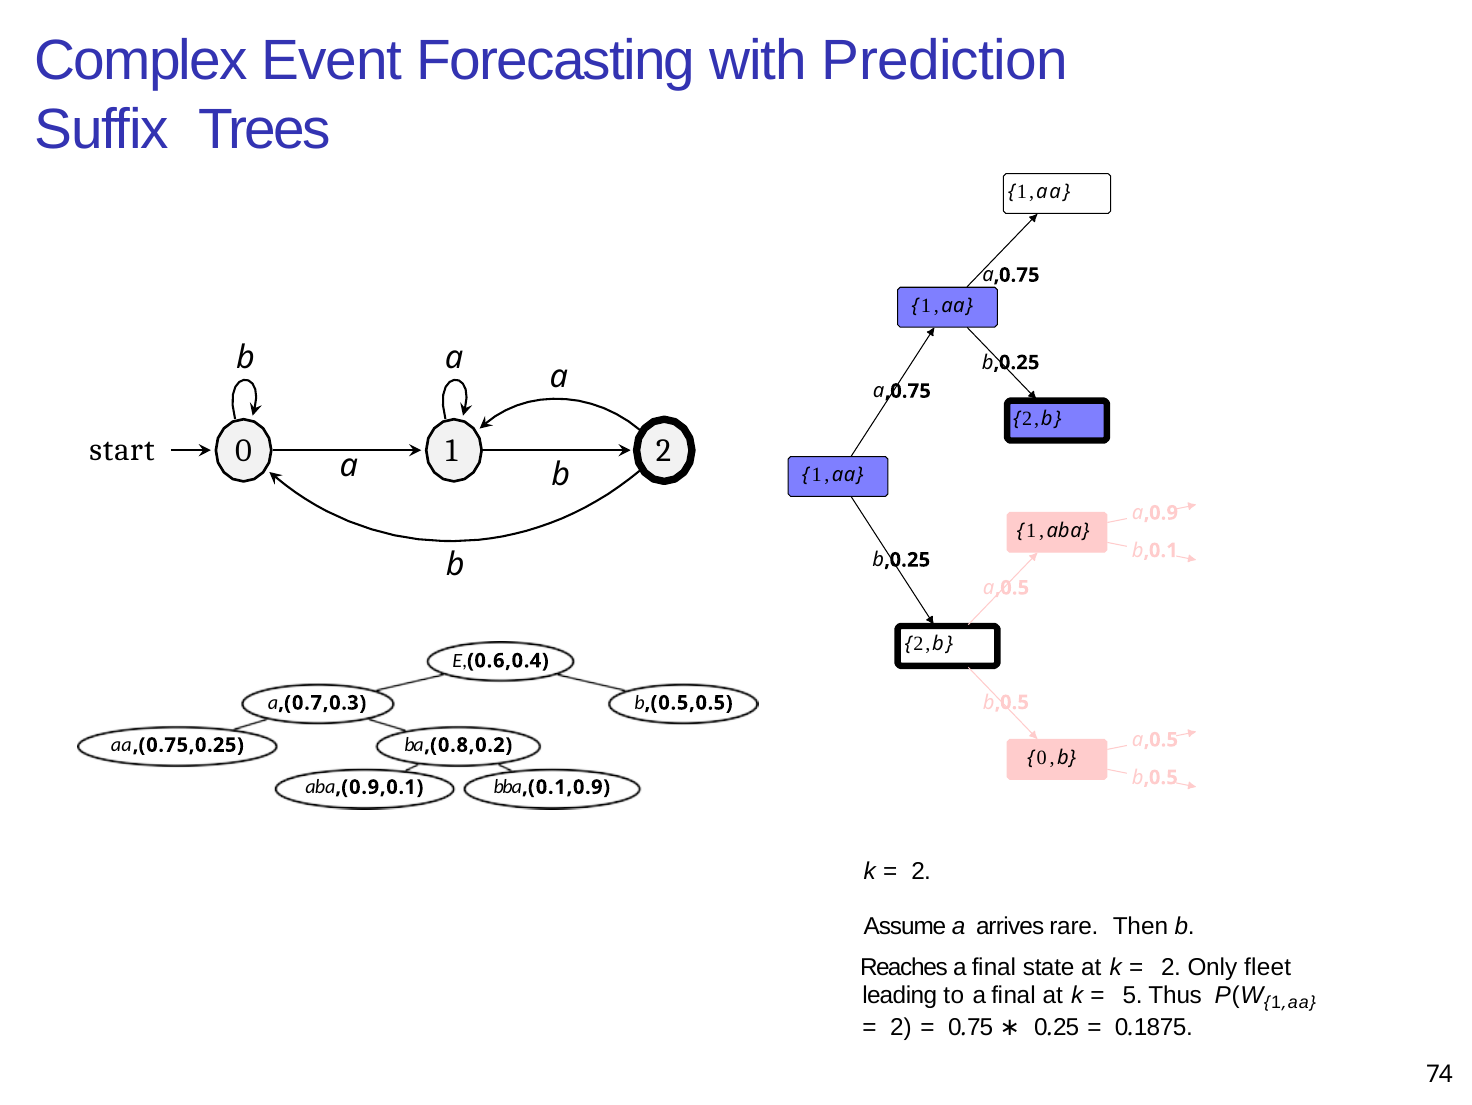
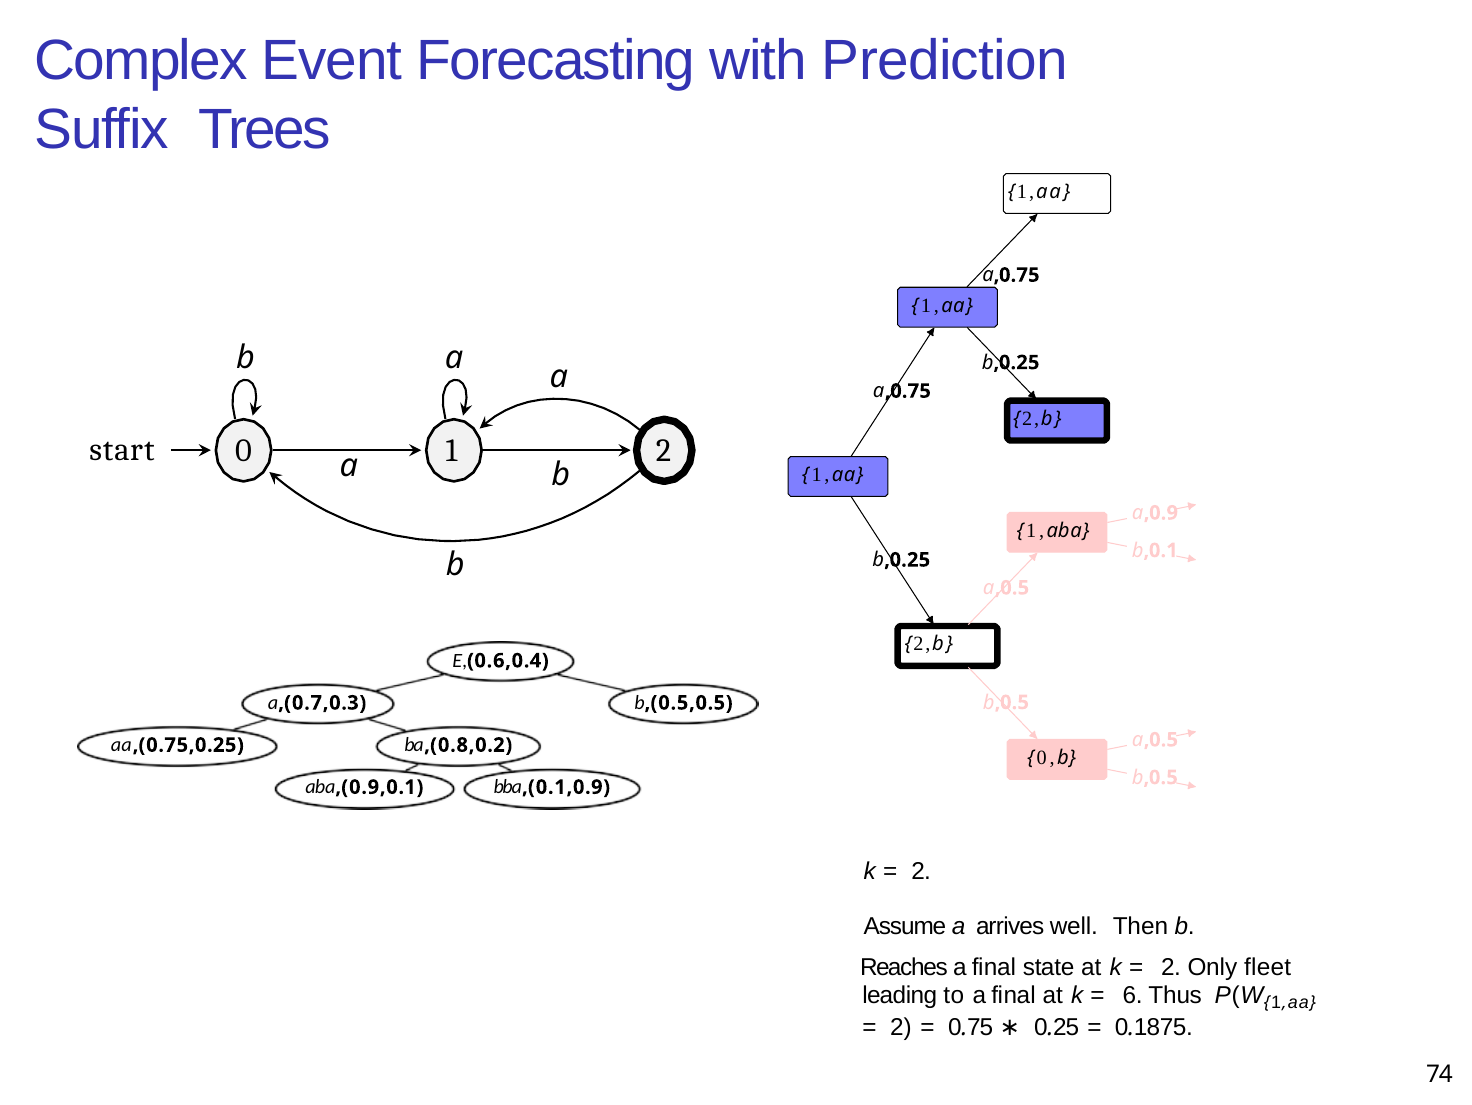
rare: rare -> well
5: 5 -> 6
